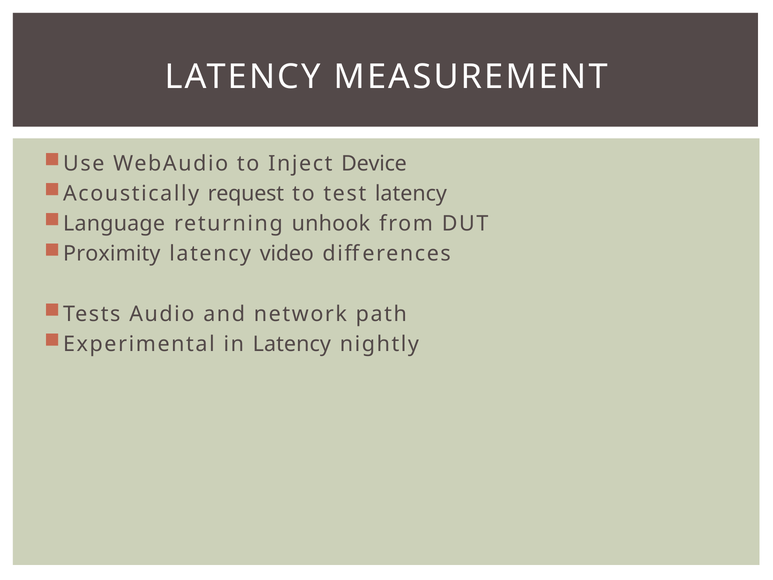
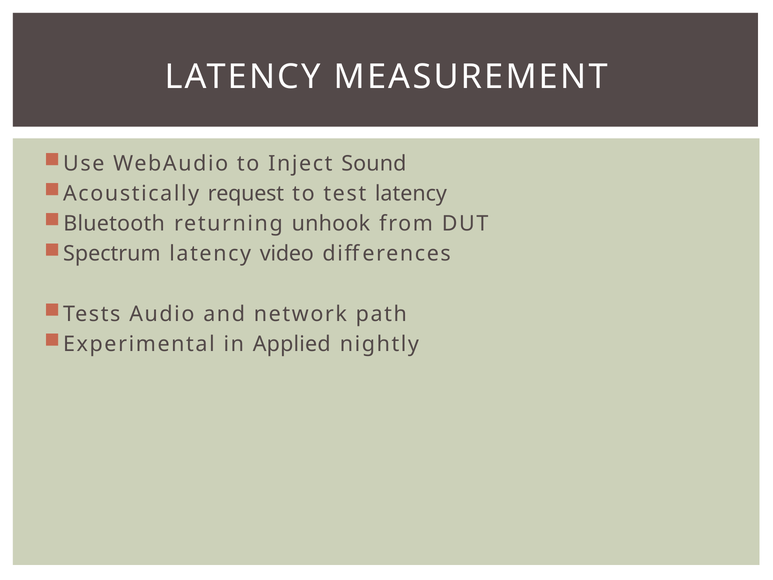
Device: Device -> Sound
Language: Language -> Bluetooth
Proximity: Proximity -> Spectrum
in Latency: Latency -> Applied
